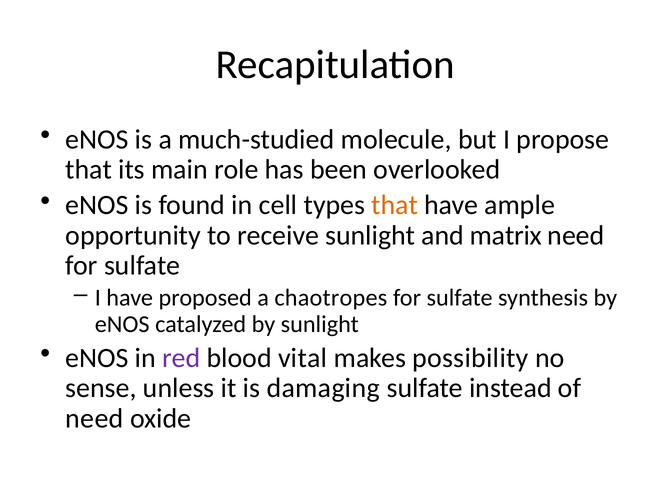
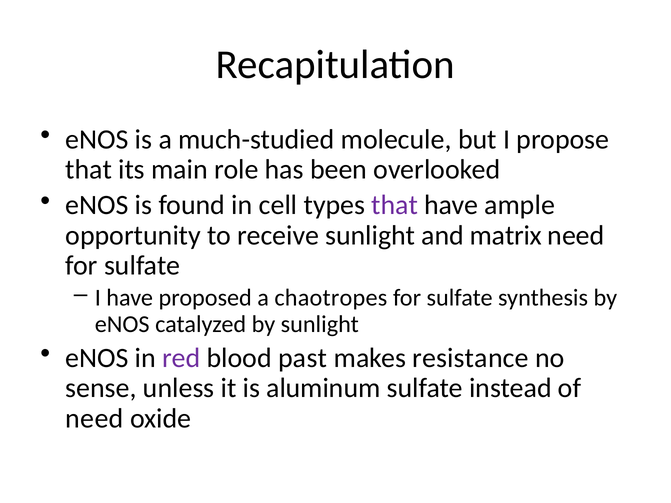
that at (395, 205) colour: orange -> purple
vital: vital -> past
possibility: possibility -> resistance
damaging: damaging -> aluminum
